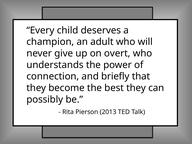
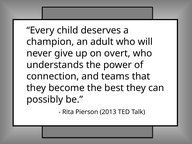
briefly: briefly -> teams
